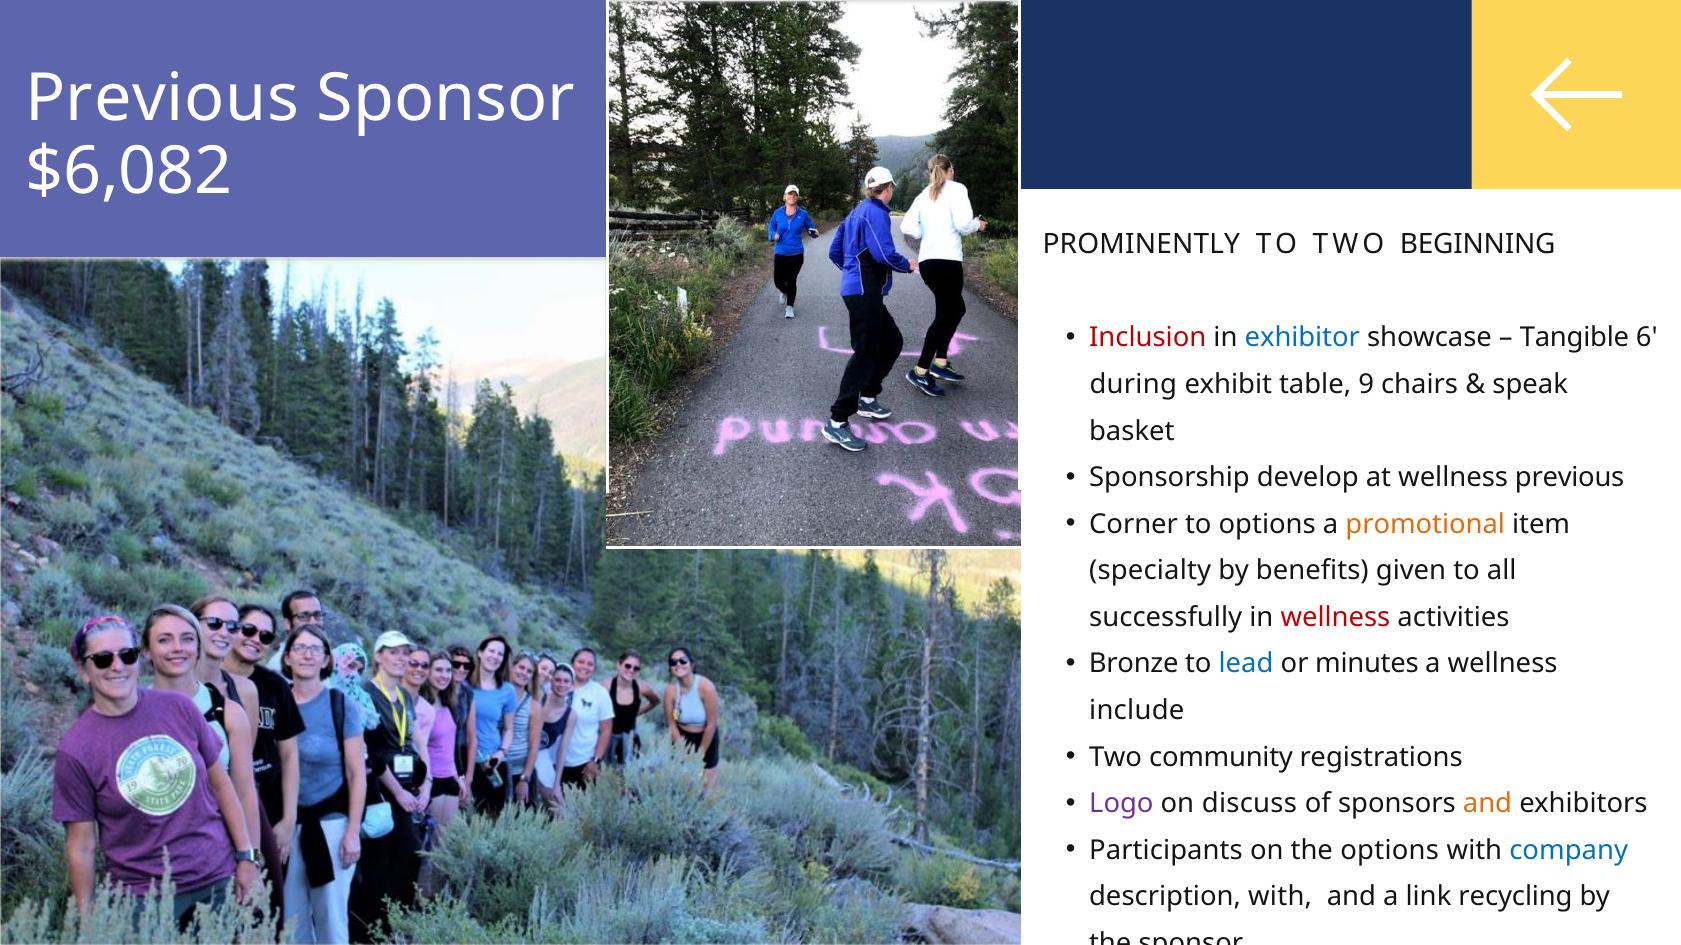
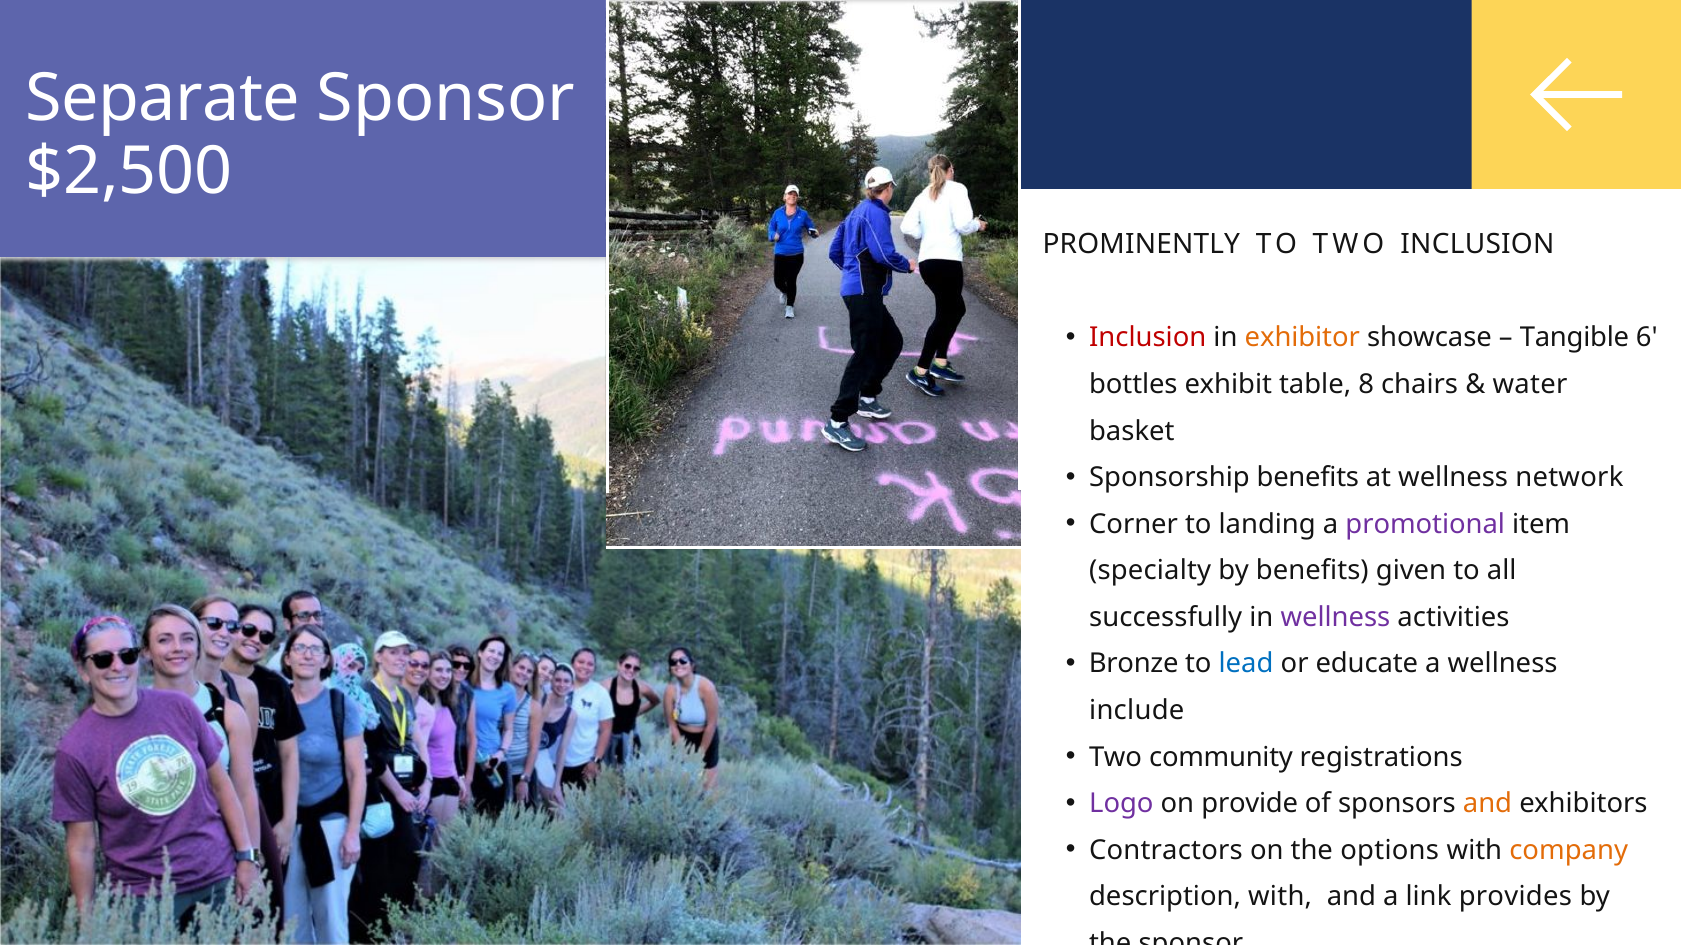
Previous at (162, 98): Previous -> Separate
$6,082: $6,082 -> $2,500
TWO BEGINNING: BEGINNING -> INCLUSION
exhibitor colour: blue -> orange
during: during -> bottles
9: 9 -> 8
speak: speak -> water
Sponsorship develop: develop -> benefits
wellness previous: previous -> network
to options: options -> landing
promotional colour: orange -> purple
wellness at (1335, 618) colour: red -> purple
minutes: minutes -> educate
discuss: discuss -> provide
Participants: Participants -> Contractors
company colour: blue -> orange
recycling: recycling -> provides
